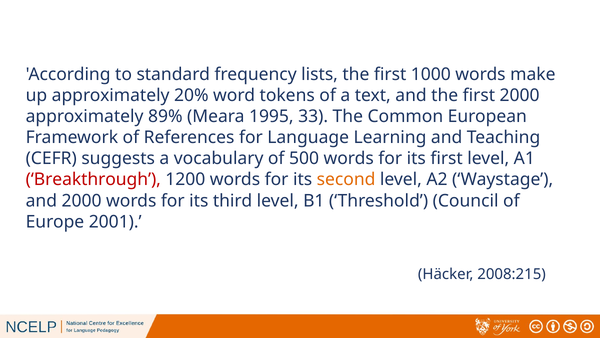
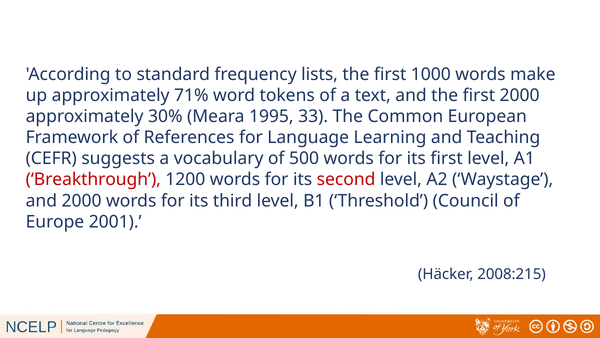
20%: 20% -> 71%
89%: 89% -> 30%
second colour: orange -> red
